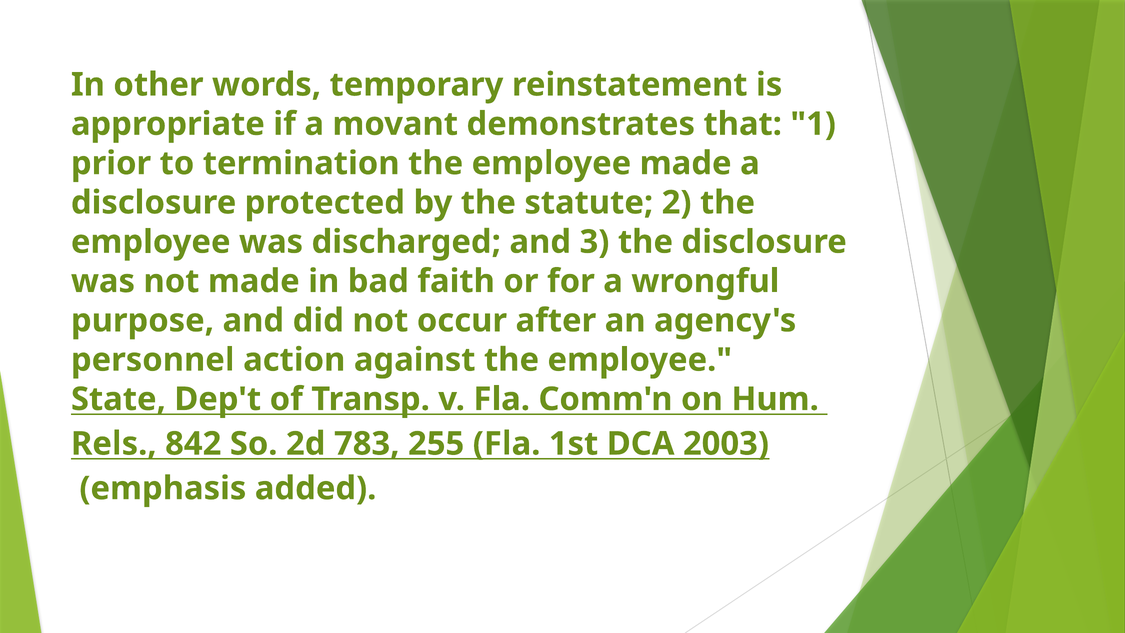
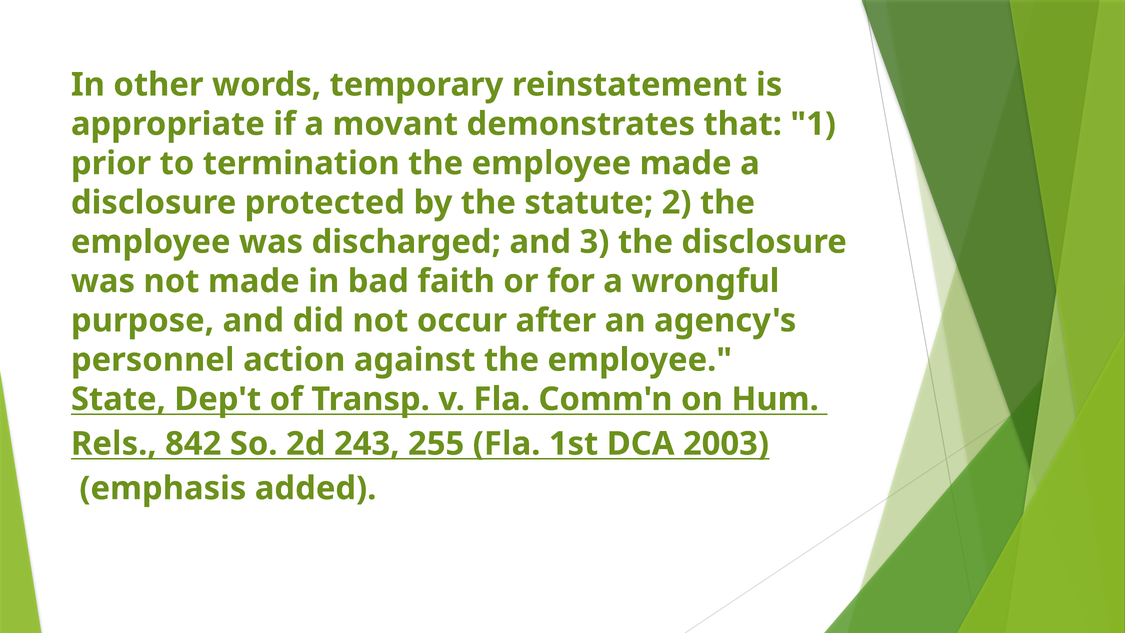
783: 783 -> 243
